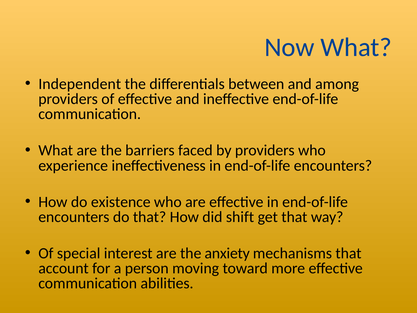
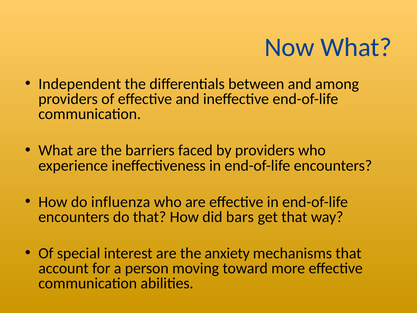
existence: existence -> influenza
shift: shift -> bars
